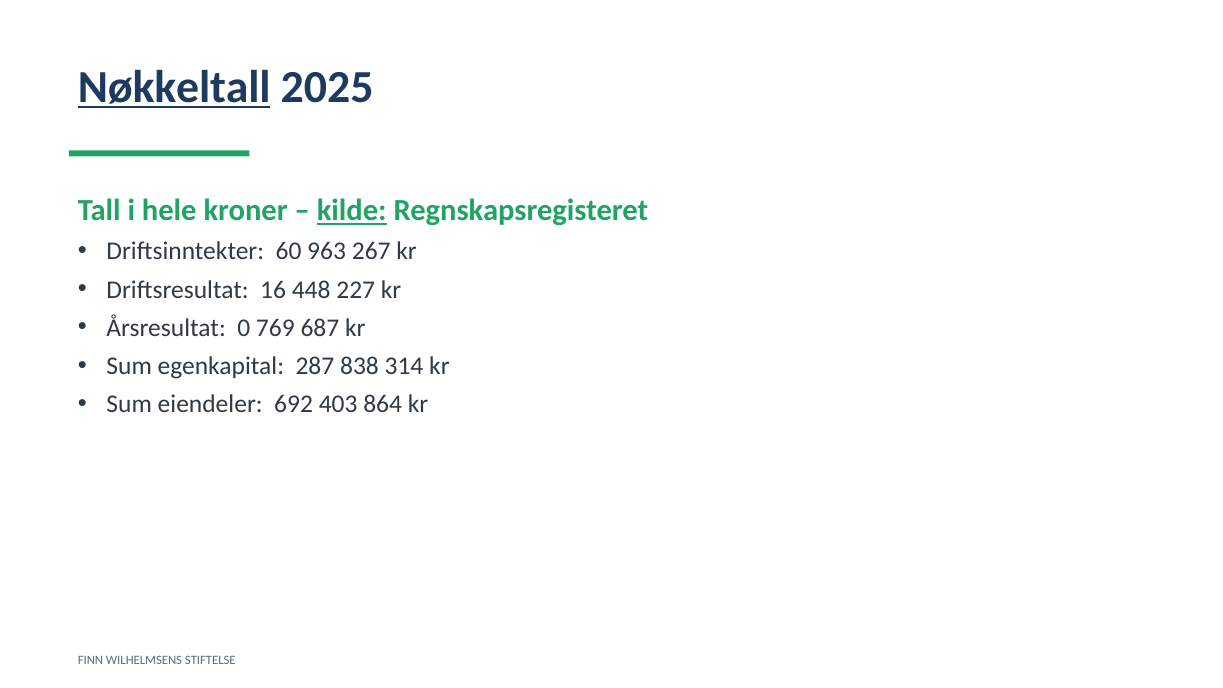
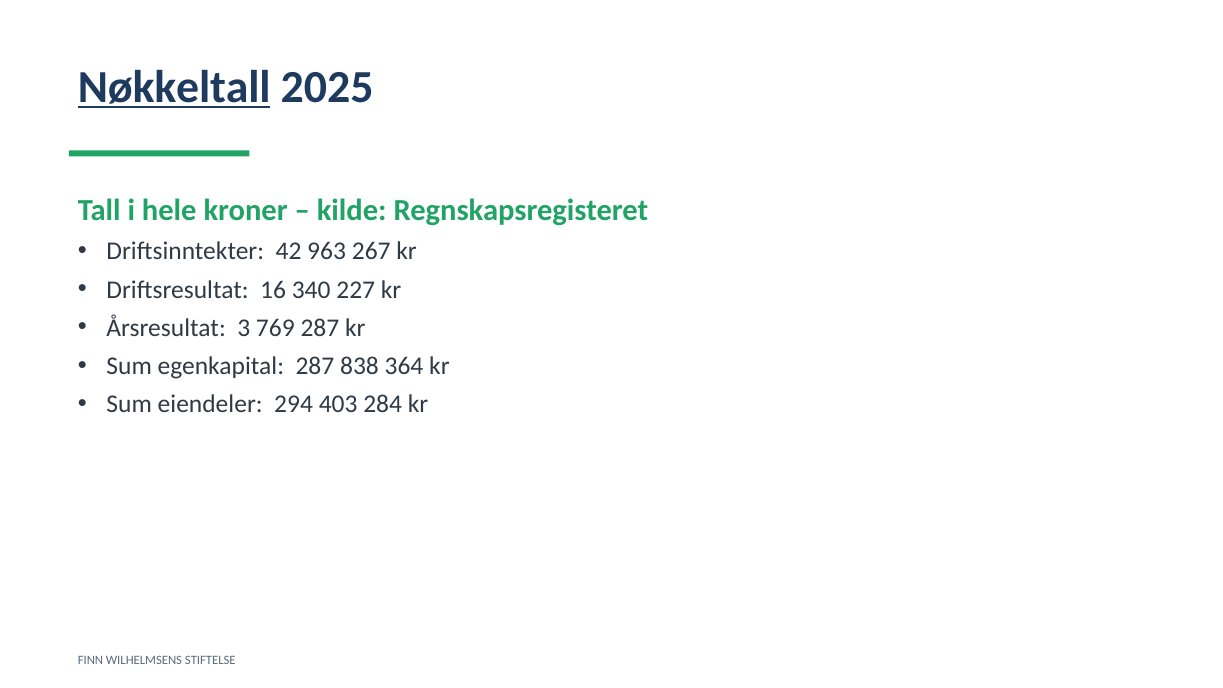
kilde underline: present -> none
60: 60 -> 42
448: 448 -> 340
0: 0 -> 3
769 687: 687 -> 287
314: 314 -> 364
692: 692 -> 294
864: 864 -> 284
